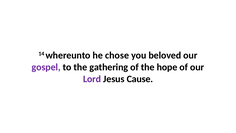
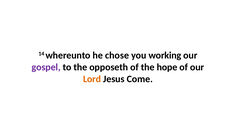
beloved: beloved -> working
gathering: gathering -> opposeth
Lord colour: purple -> orange
Cause: Cause -> Come
